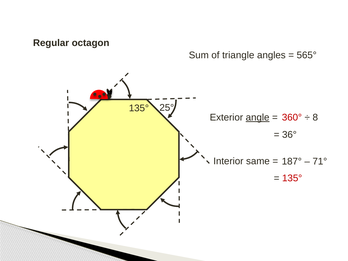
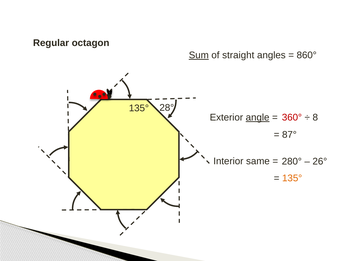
Sum underline: none -> present
triangle: triangle -> straight
565°: 565° -> 860°
25°: 25° -> 28°
36°: 36° -> 87°
187°: 187° -> 280°
71°: 71° -> 26°
135° at (292, 178) colour: red -> orange
